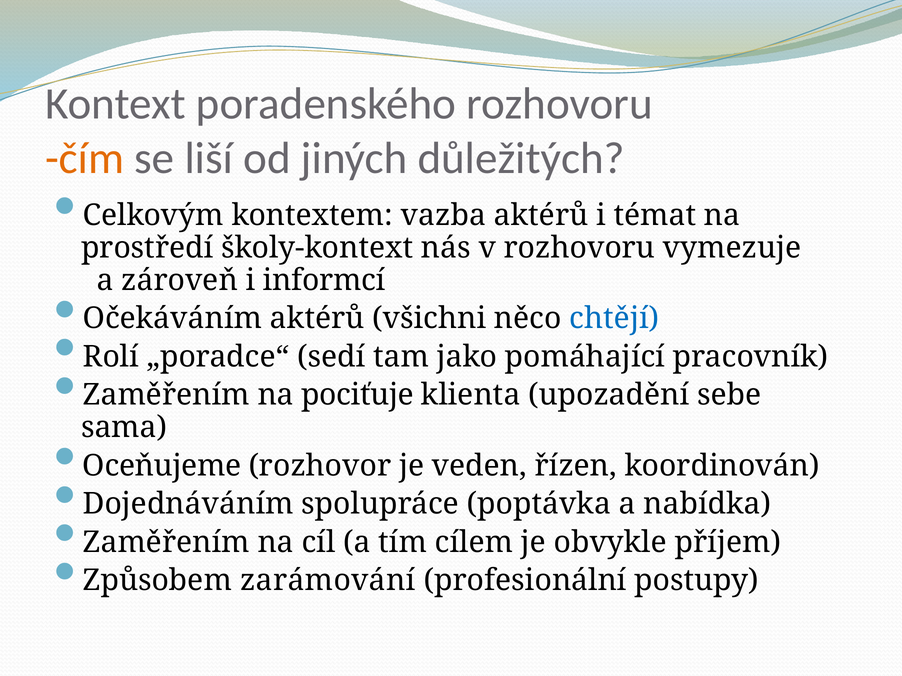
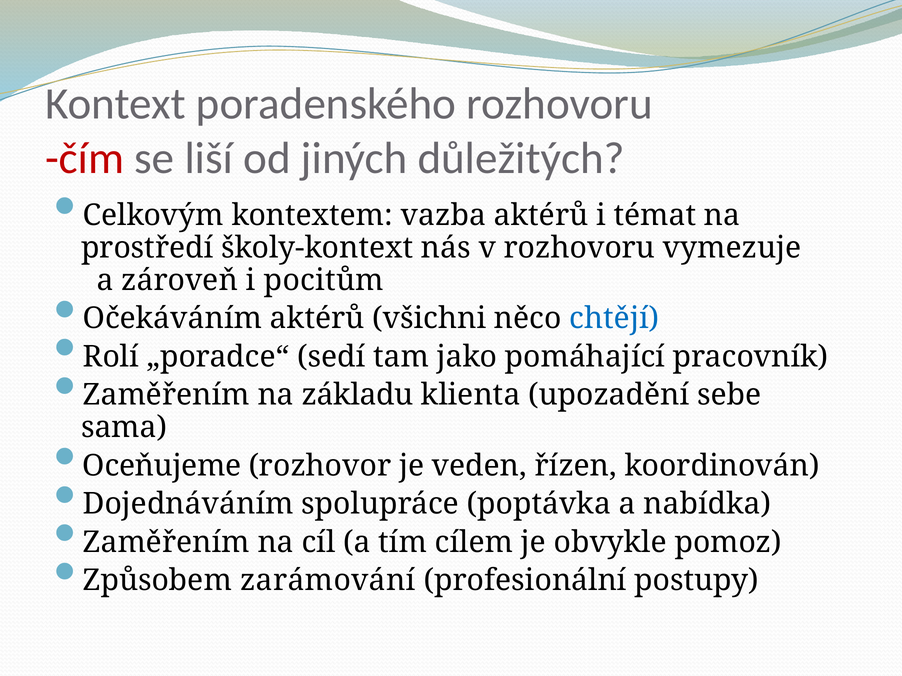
čím colour: orange -> red
informcí: informcí -> pocitům
pociťuje: pociťuje -> základu
příjem: příjem -> pomoz
